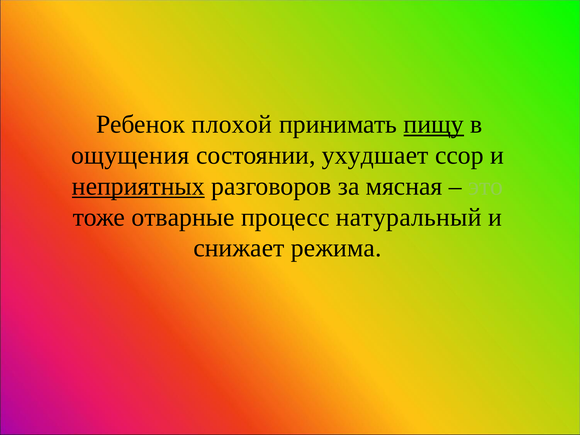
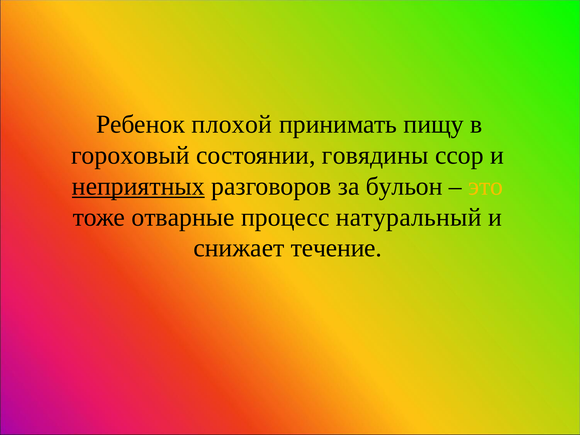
пищу underline: present -> none
ощущения: ощущения -> гороховый
ухудшает: ухудшает -> говядины
мясная: мясная -> бульон
это colour: light green -> yellow
режима: режима -> течение
